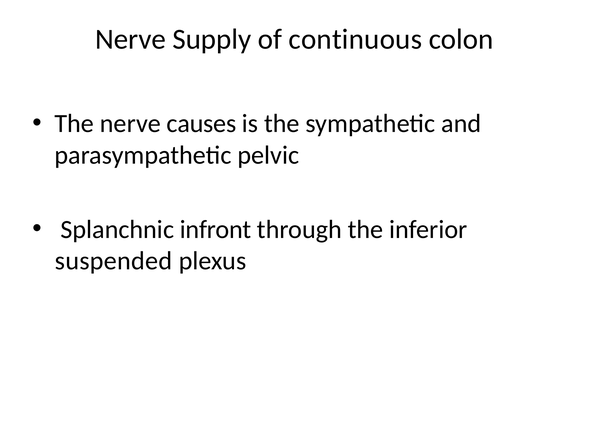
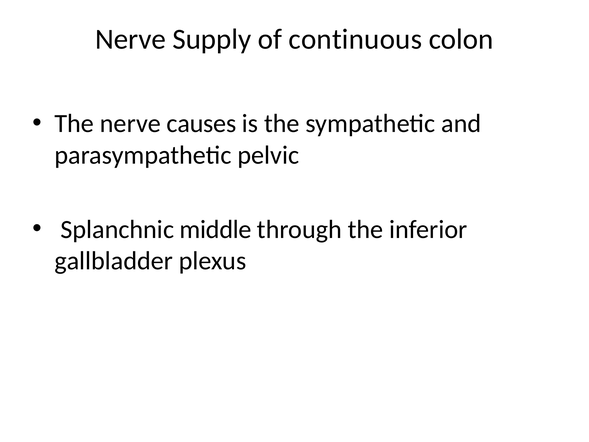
infront: infront -> middle
suspended: suspended -> gallbladder
